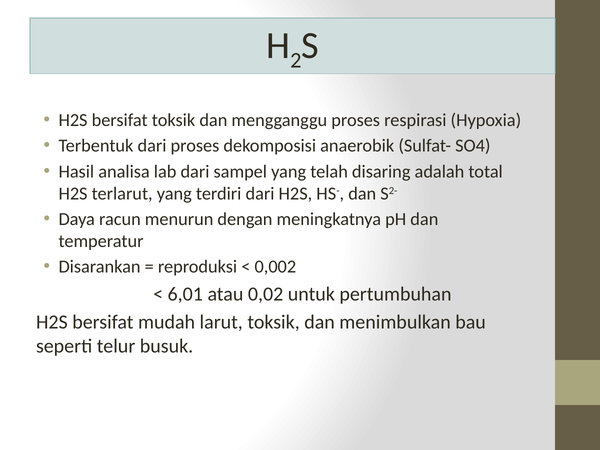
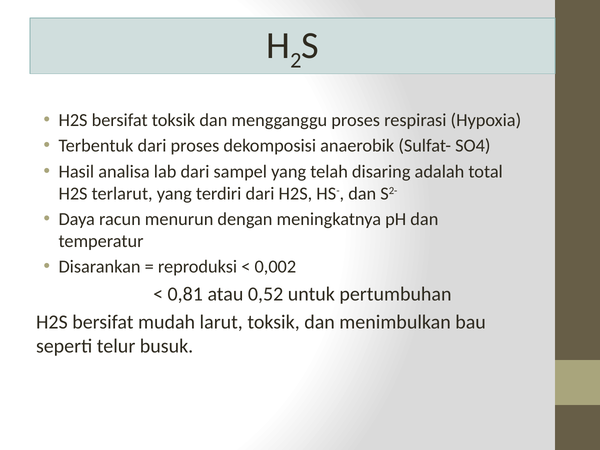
6,01: 6,01 -> 0,81
0,02: 0,02 -> 0,52
